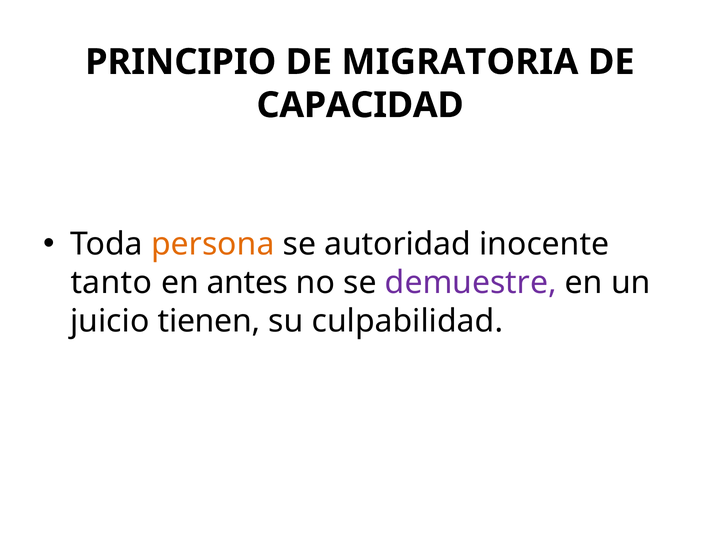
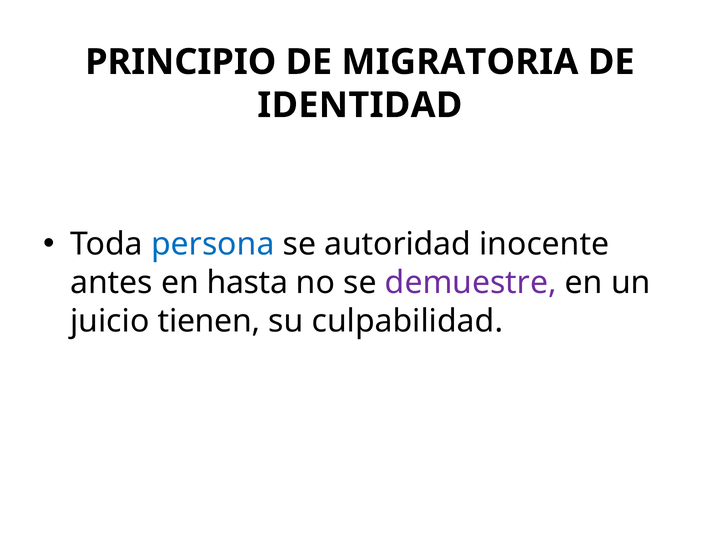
CAPACIDAD: CAPACIDAD -> IDENTIDAD
persona colour: orange -> blue
tanto: tanto -> antes
antes: antes -> hasta
